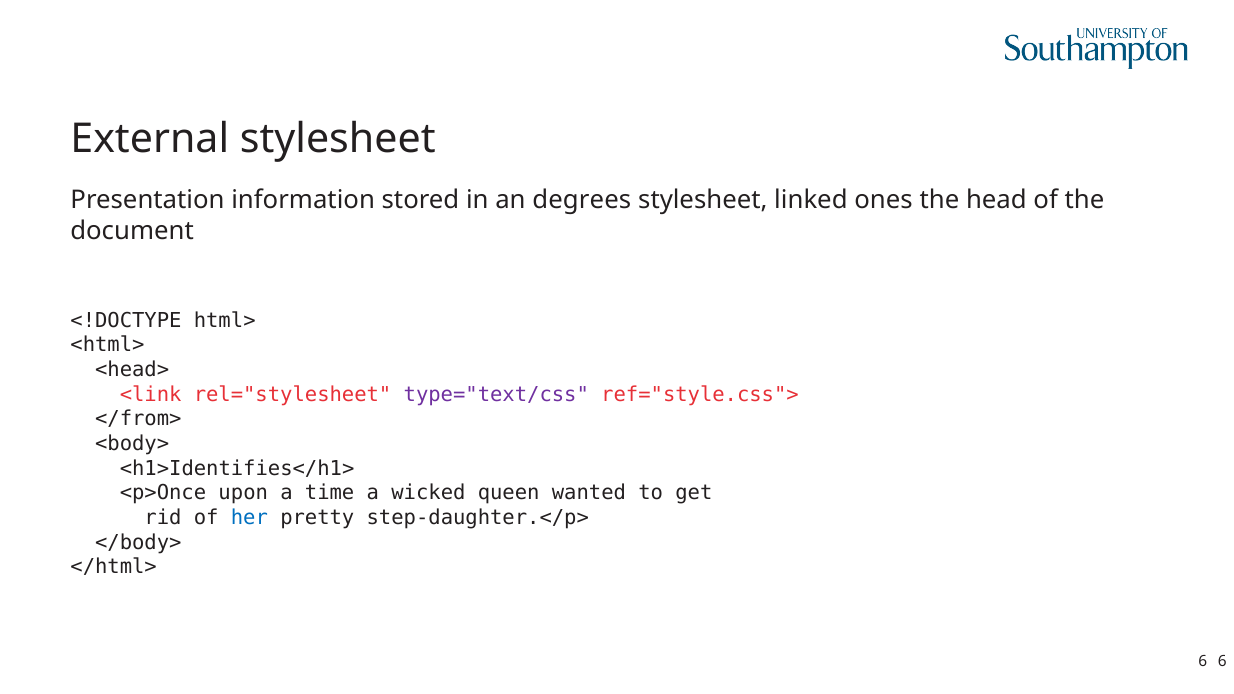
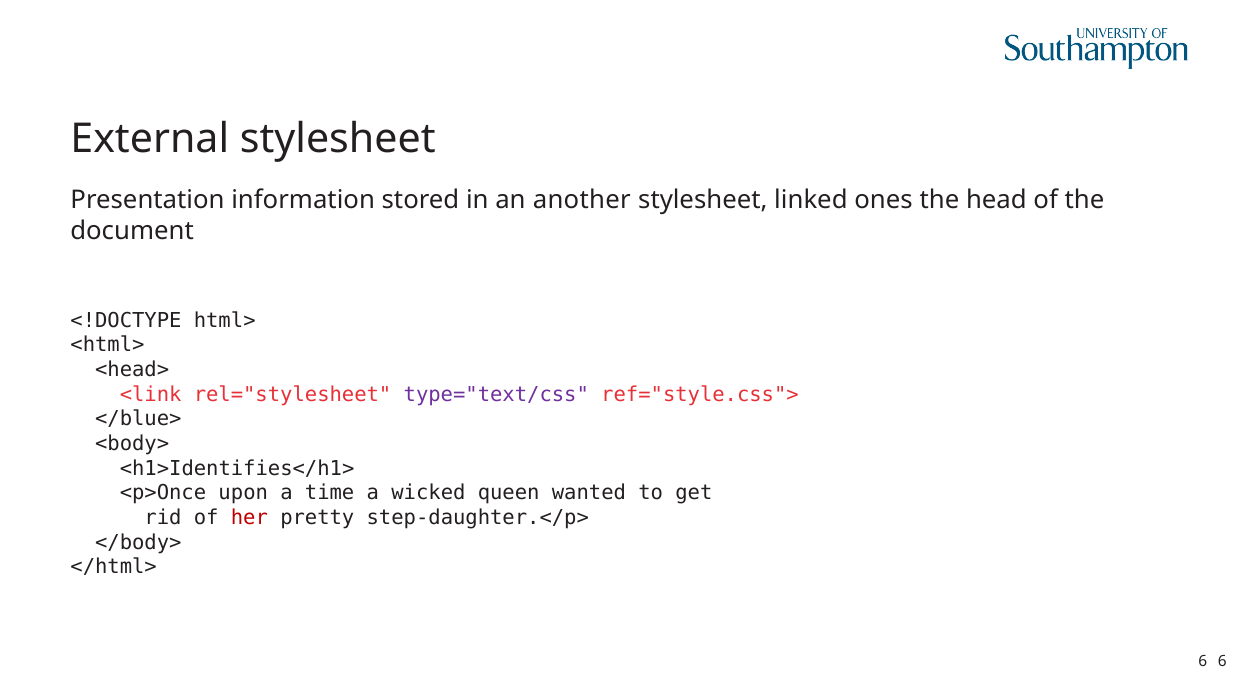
degrees: degrees -> another
</from>: </from> -> </blue>
her colour: blue -> red
